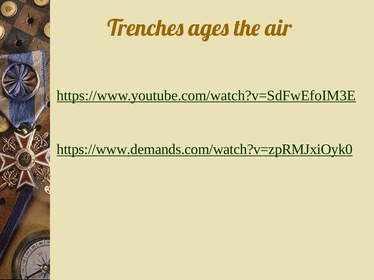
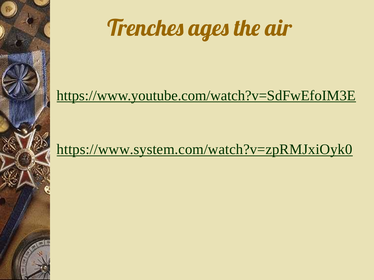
https://www.demands.com/watch?v=zpRMJxiOyk0: https://www.demands.com/watch?v=zpRMJxiOyk0 -> https://www.system.com/watch?v=zpRMJxiOyk0
